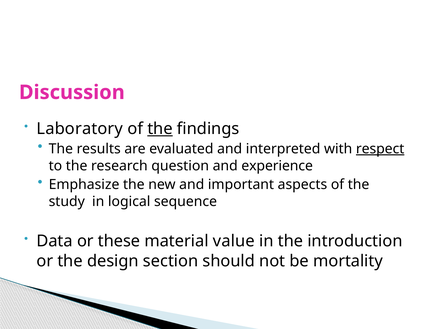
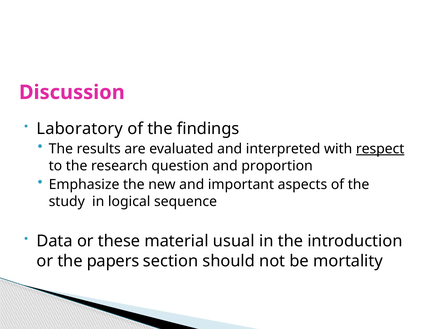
the at (160, 129) underline: present -> none
experience: experience -> proportion
value: value -> usual
design: design -> papers
